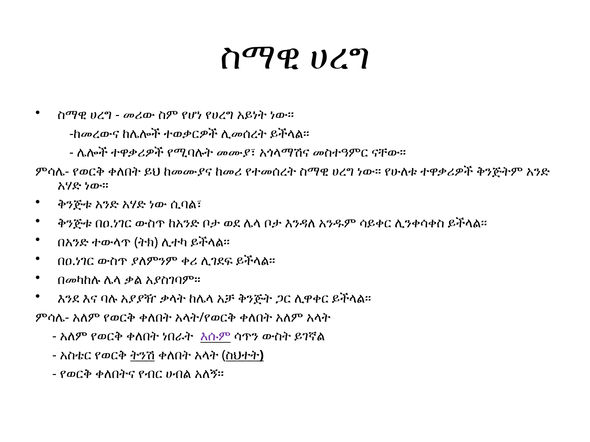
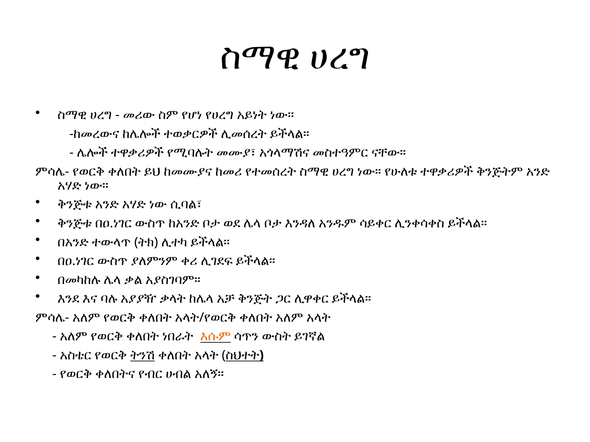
እሱም colour: purple -> orange
